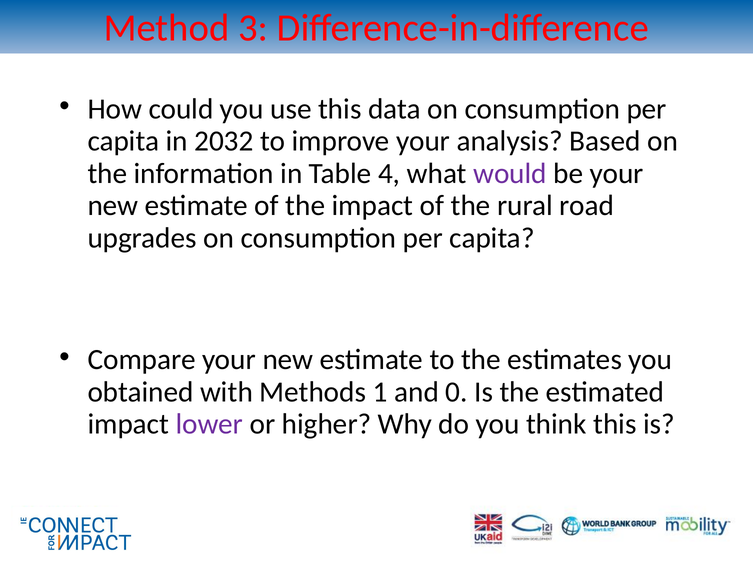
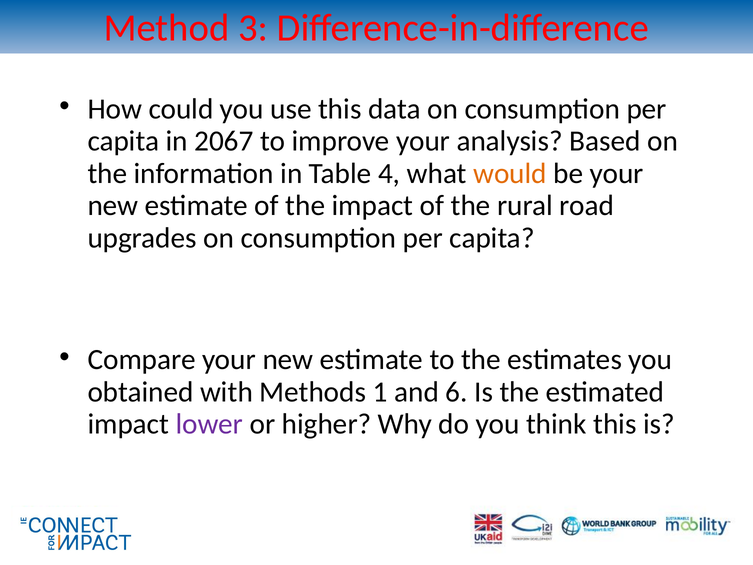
2032: 2032 -> 2067
would colour: purple -> orange
0: 0 -> 6
